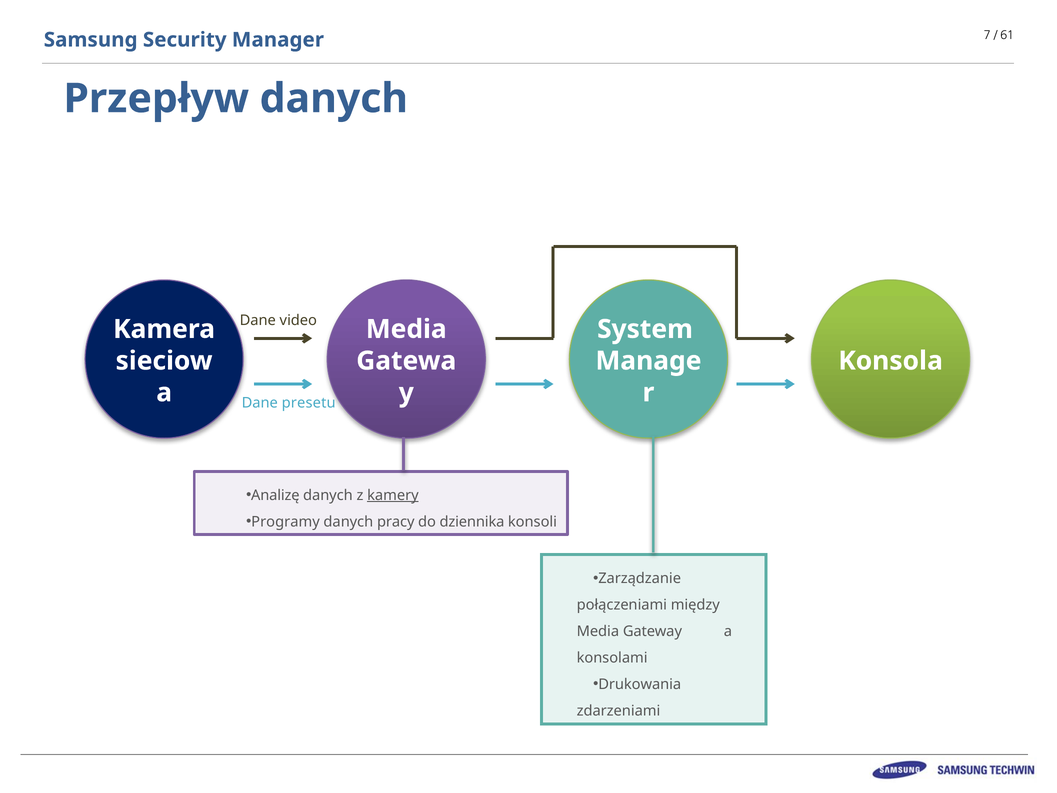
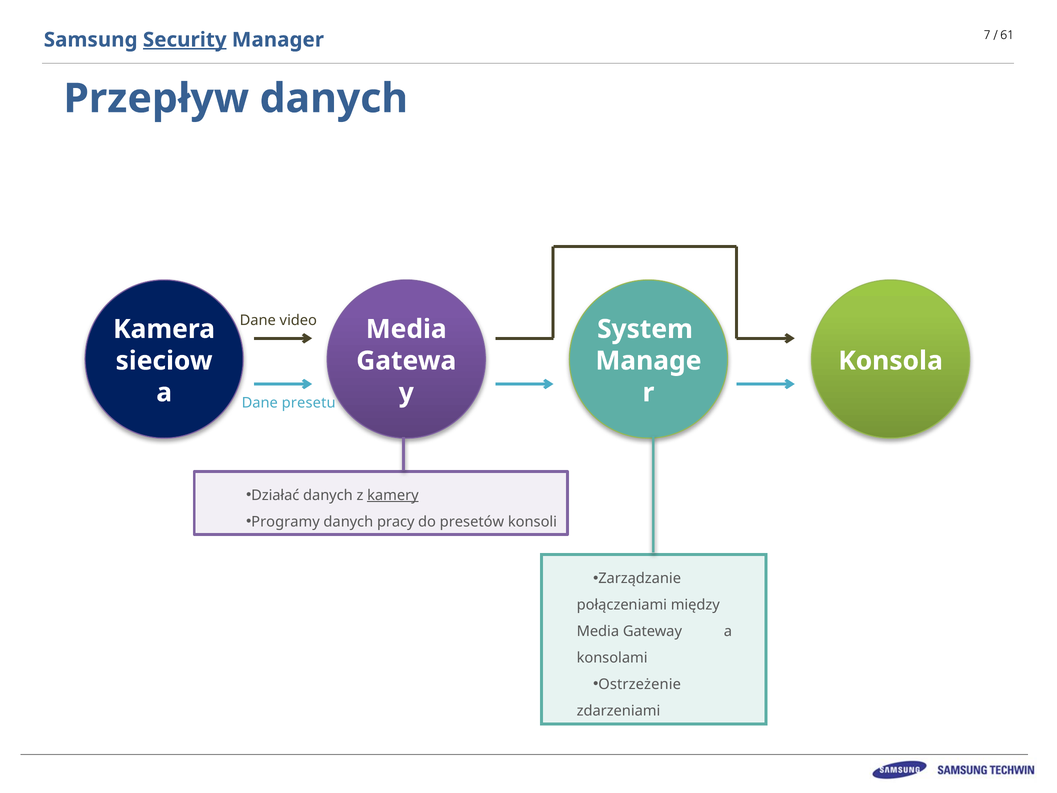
Security underline: none -> present
Analizę: Analizę -> Działać
dziennika: dziennika -> presetów
Drukowania: Drukowania -> Ostrzeżenie
